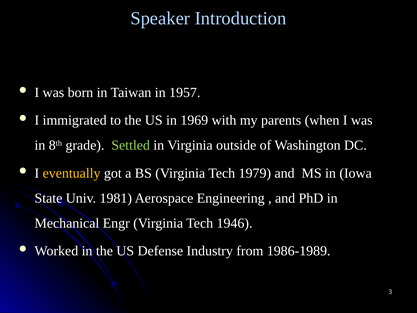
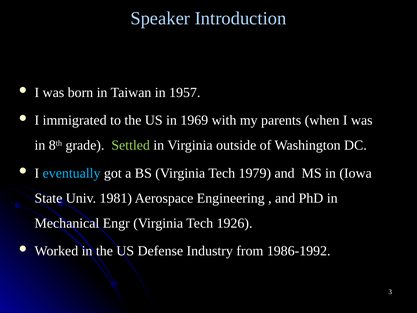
eventually colour: yellow -> light blue
1946: 1946 -> 1926
1986-1989: 1986-1989 -> 1986-1992
